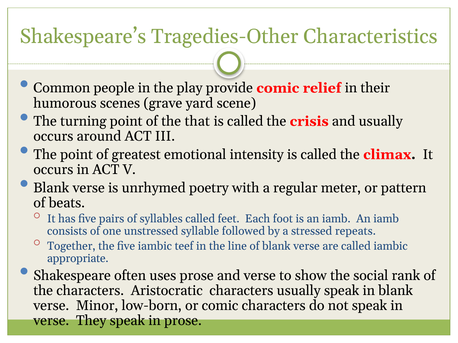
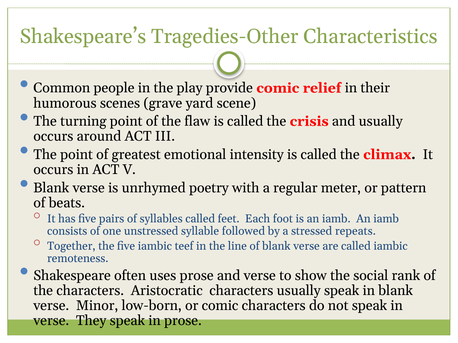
that: that -> flaw
appropriate: appropriate -> remoteness
